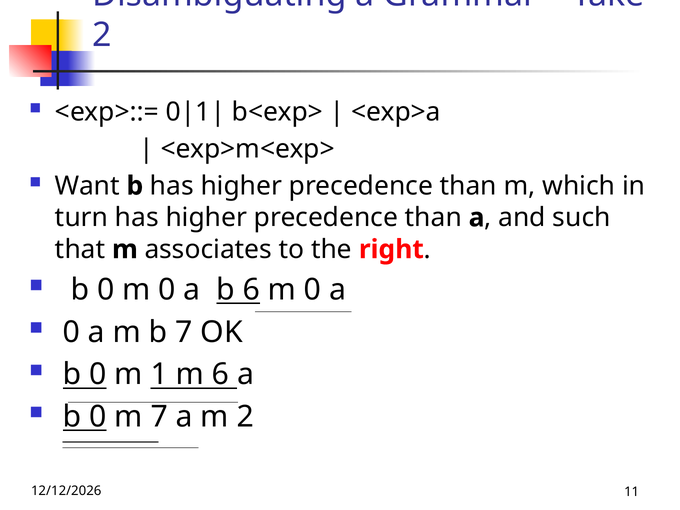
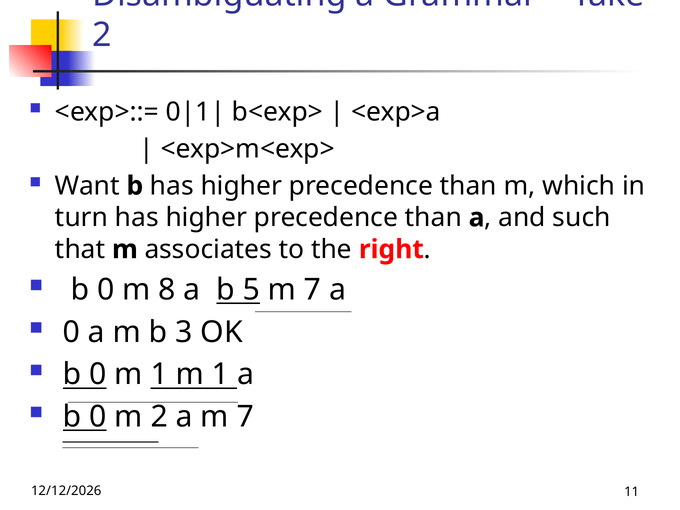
0 m 0: 0 -> 8
b 6: 6 -> 5
0 at (313, 290): 0 -> 7
b 7: 7 -> 3
1 m 6: 6 -> 1
m 7: 7 -> 2
a m 2: 2 -> 7
